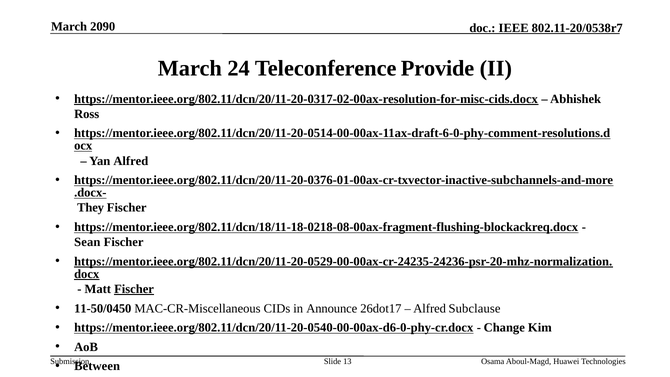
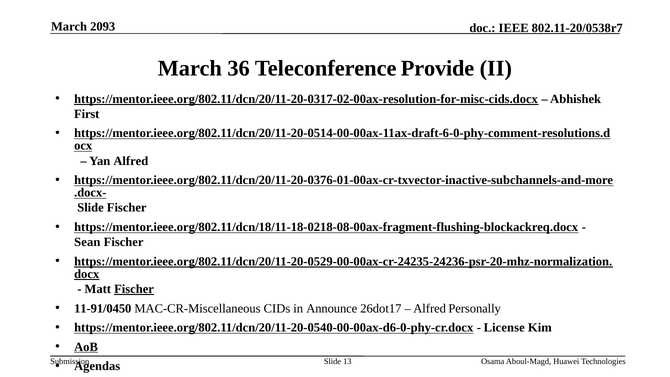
2090: 2090 -> 2093
24: 24 -> 36
Ross: Ross -> First
They at (91, 208): They -> Slide
11-50/0450: 11-50/0450 -> 11-91/0450
Subclause: Subclause -> Personally
Change: Change -> License
AoB underline: none -> present
Between: Between -> Agendas
